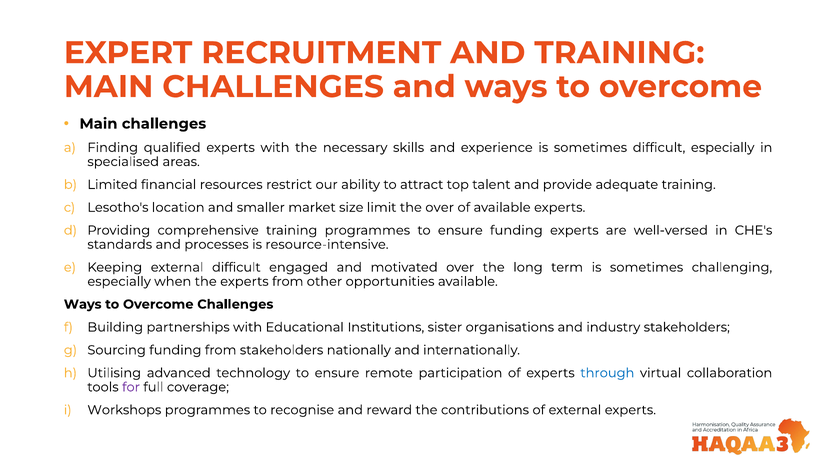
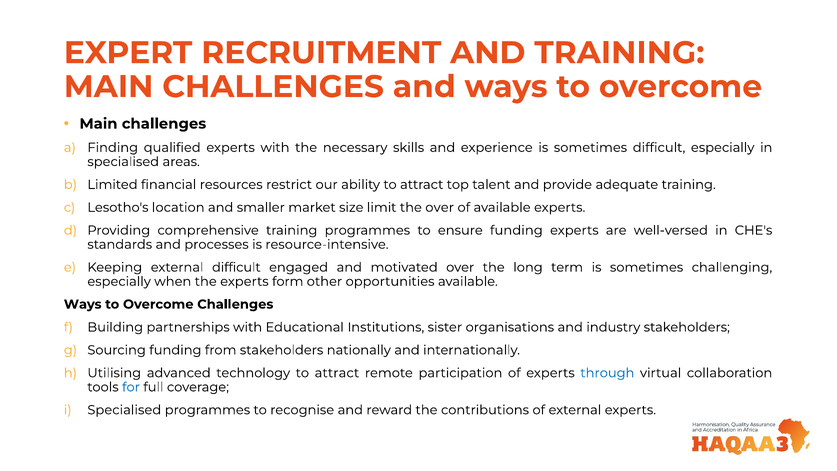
experts from: from -> form
technology to ensure: ensure -> attract
for colour: purple -> blue
Workshops at (124, 410): Workshops -> Specialised
